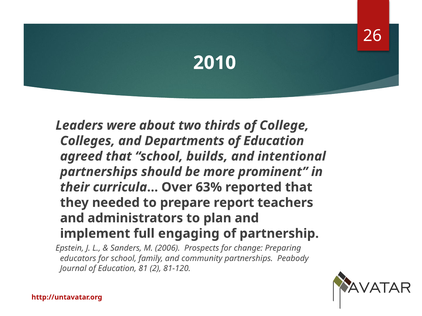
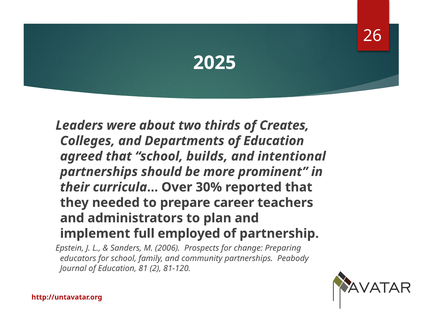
2010: 2010 -> 2025
College: College -> Creates
63%: 63% -> 30%
report: report -> career
engaging: engaging -> employed
